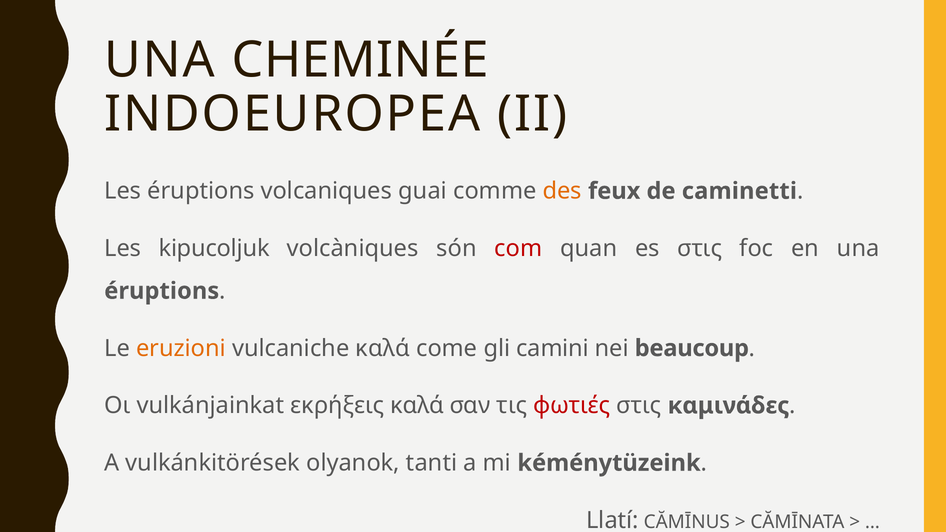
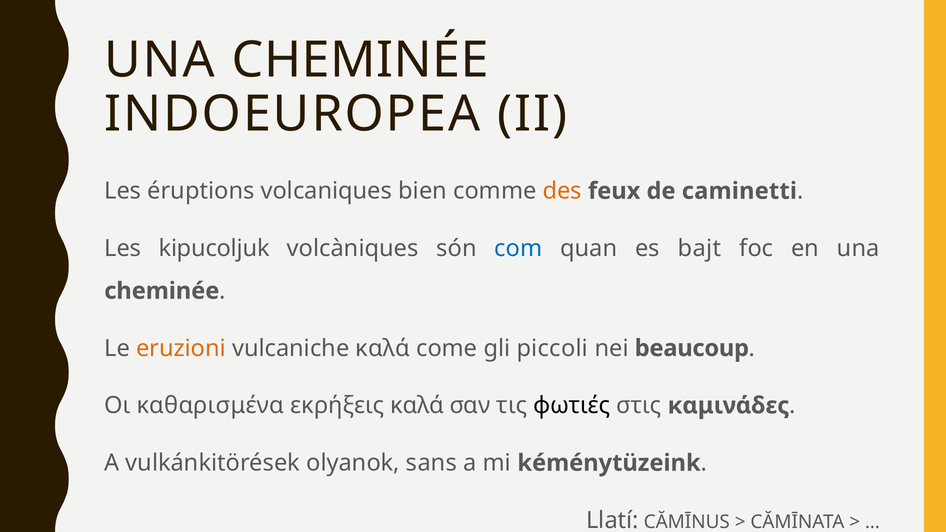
guai: guai -> bien
com colour: red -> blue
es στις: στις -> bajt
éruptions at (162, 291): éruptions -> cheminée
camini: camini -> piccoli
vulkánjainkat: vulkánjainkat -> καθαρισμένα
φωτιές colour: red -> black
tanti: tanti -> sans
